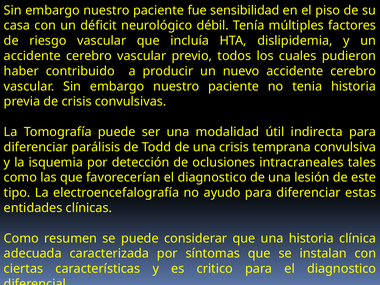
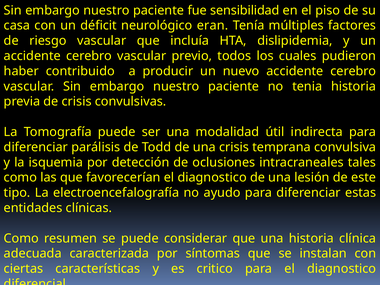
débil: débil -> eran
